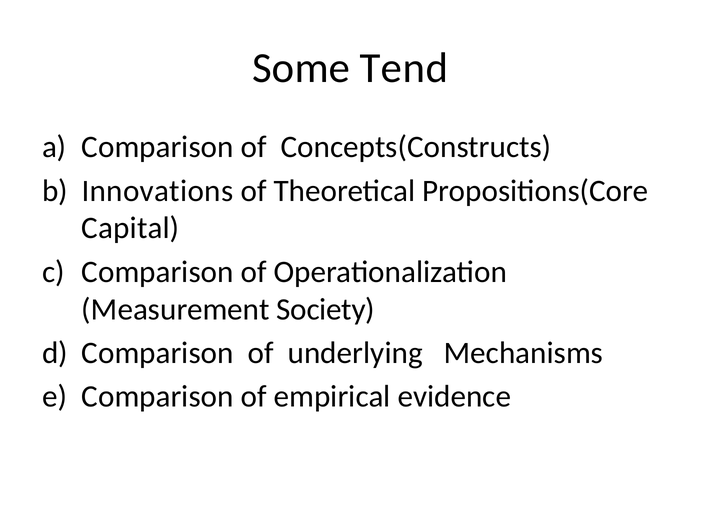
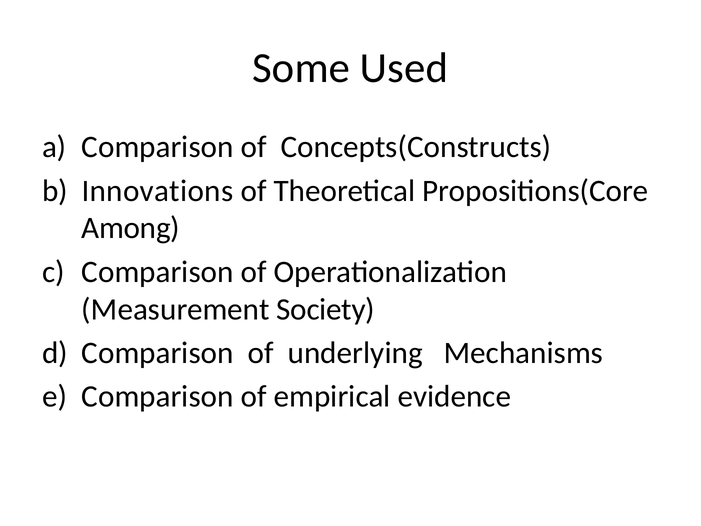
Tend: Tend -> Used
Capital: Capital -> Among
